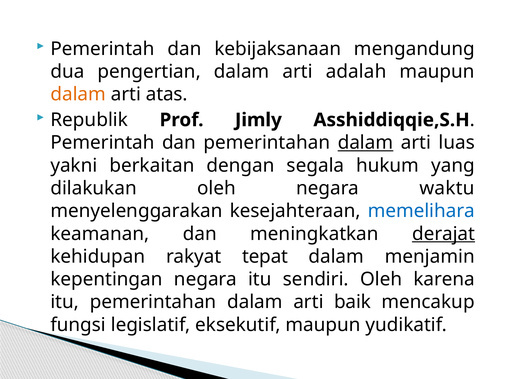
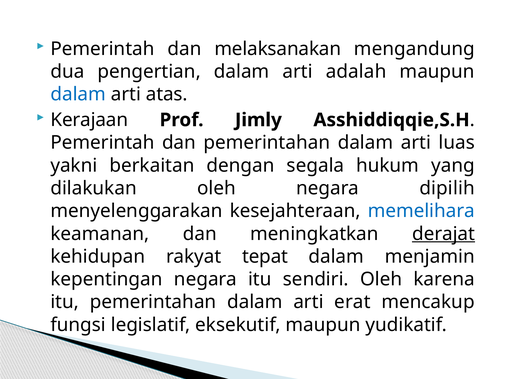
kebijaksanaan: kebijaksanaan -> melaksanakan
dalam at (78, 94) colour: orange -> blue
Republik: Republik -> Kerajaan
dalam at (365, 143) underline: present -> none
waktu: waktu -> dipilih
baik: baik -> erat
